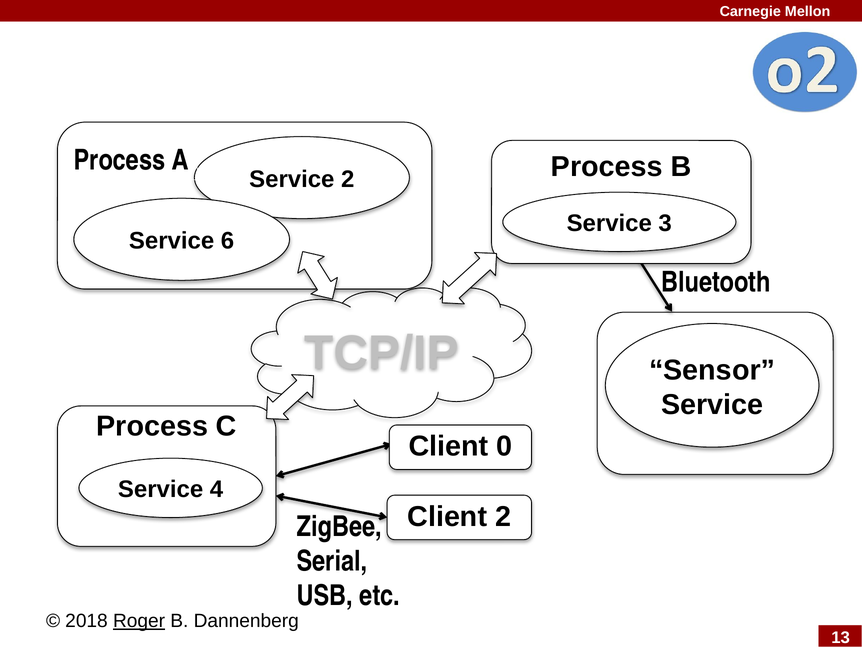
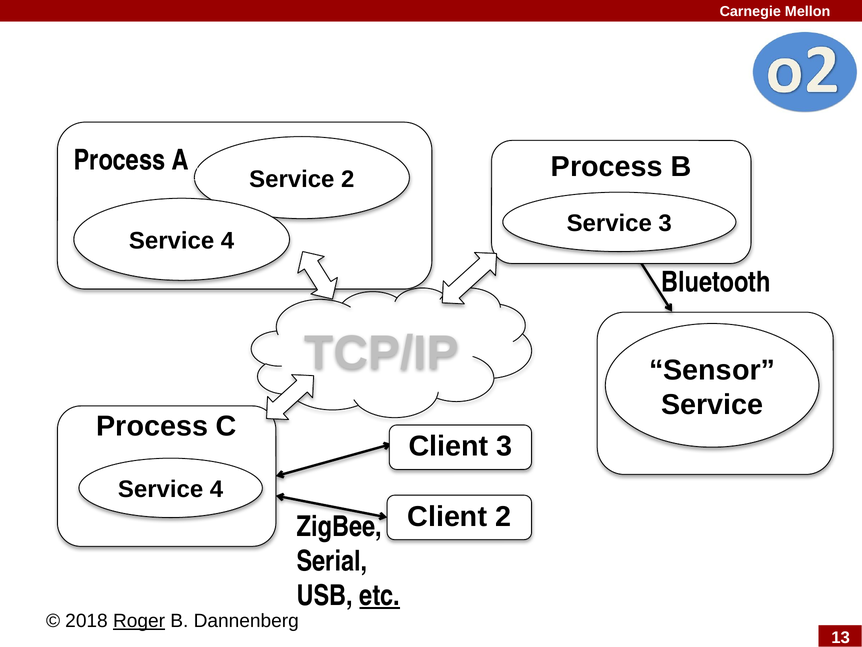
6 at (227, 241): 6 -> 4
Client 0: 0 -> 3
etc underline: none -> present
